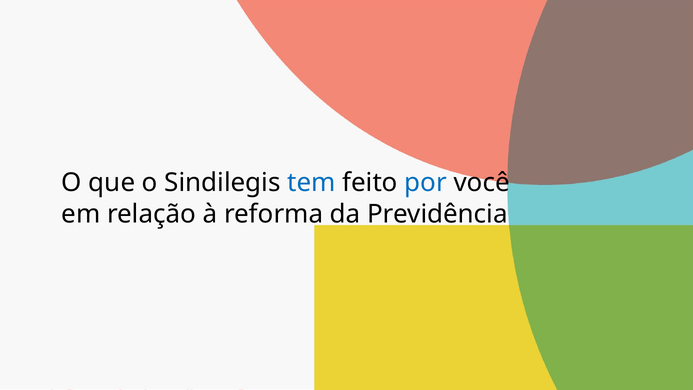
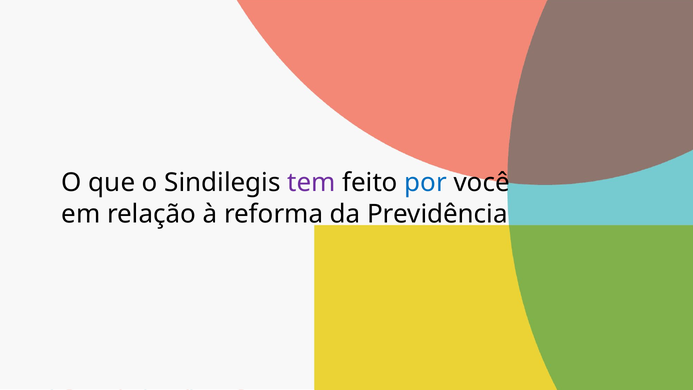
tem colour: blue -> purple
